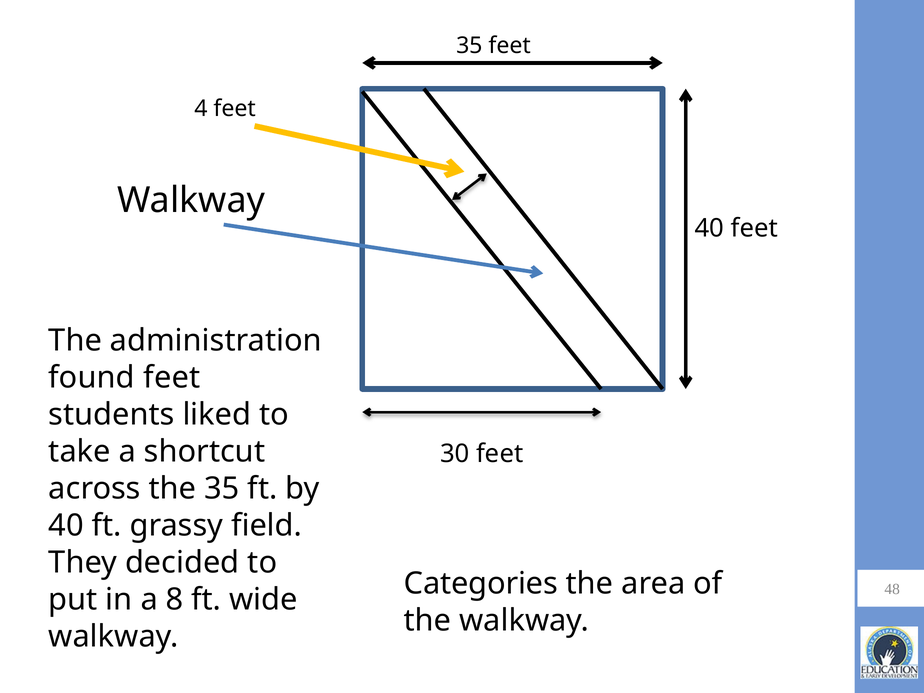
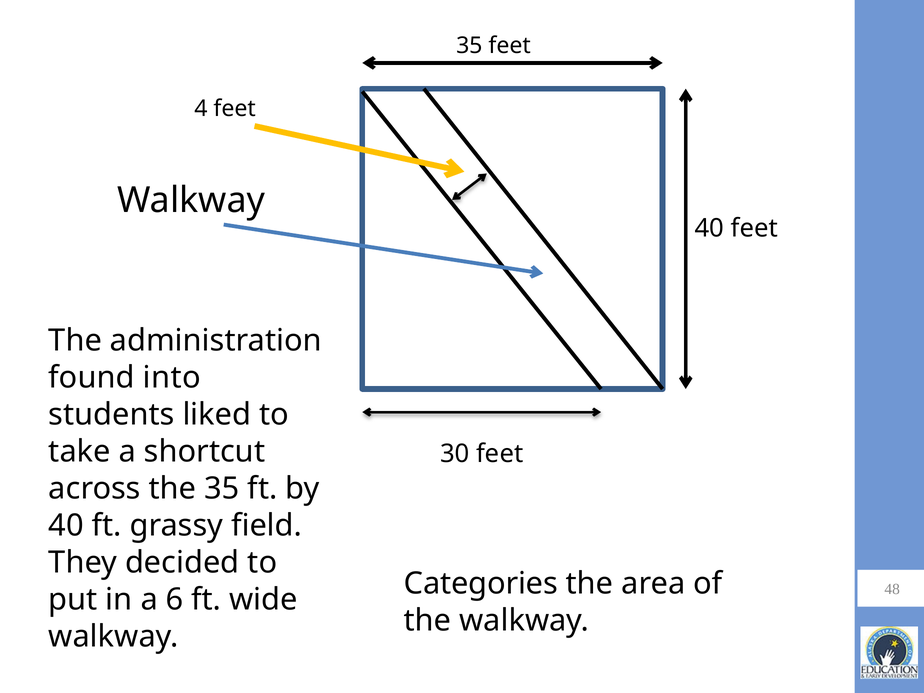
found feet: feet -> into
8: 8 -> 6
